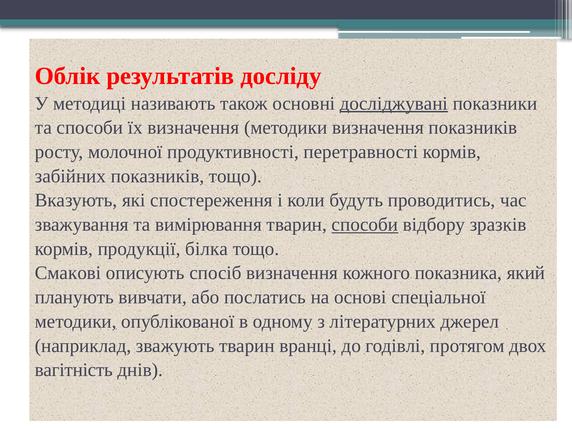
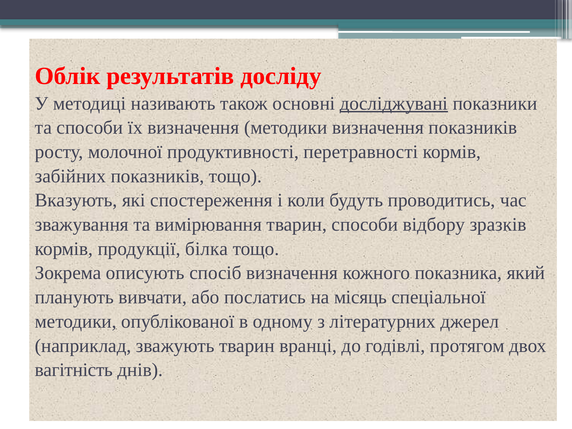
способи at (365, 225) underline: present -> none
Смакові: Смакові -> Зокрема
основі: основі -> місяць
